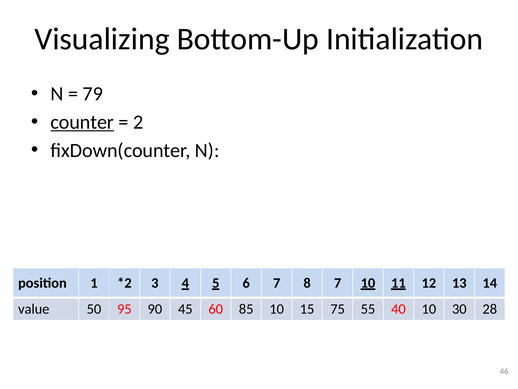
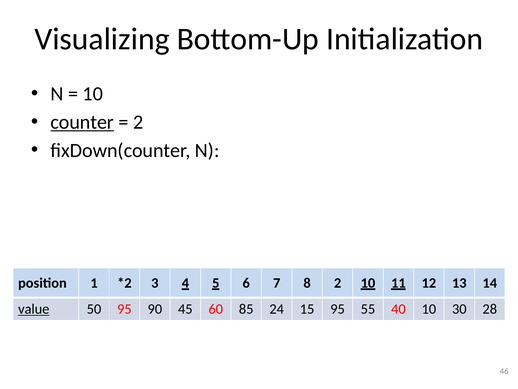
79 at (93, 94): 79 -> 10
8 7: 7 -> 2
value underline: none -> present
85 10: 10 -> 24
15 75: 75 -> 95
